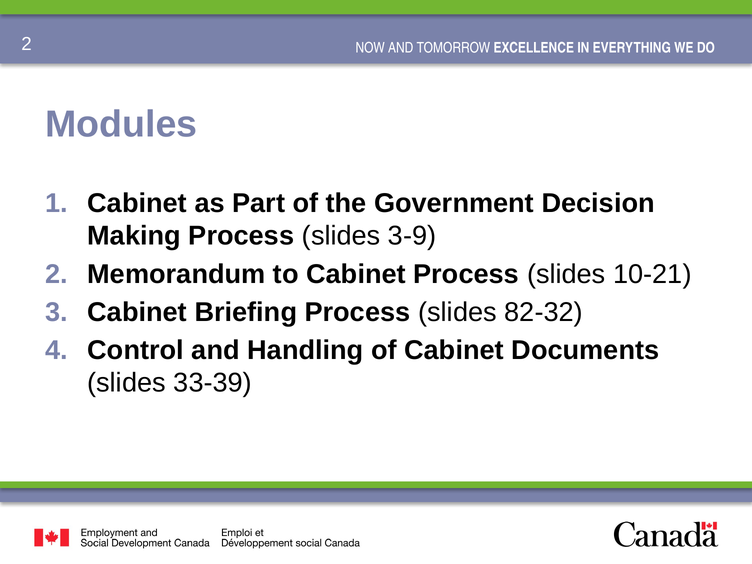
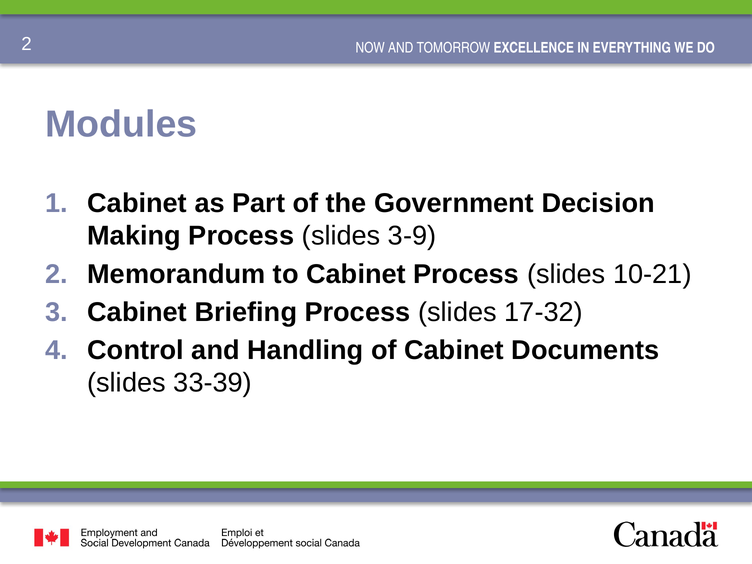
82-32: 82-32 -> 17-32
